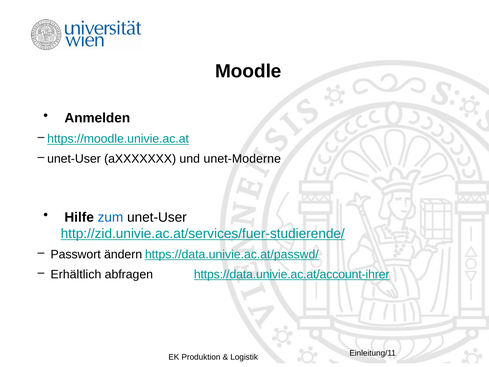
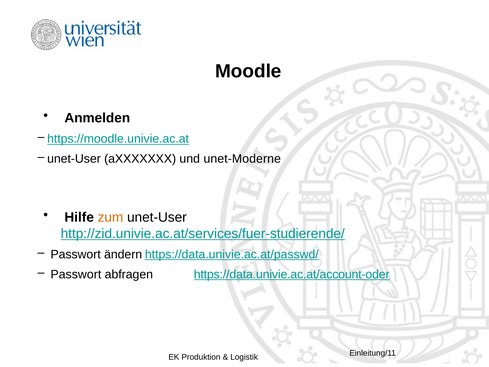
zum colour: blue -> orange
Erhältlich at (76, 274): Erhältlich -> Passwort
https://data.univie.ac.at/account-ihrer: https://data.univie.ac.at/account-ihrer -> https://data.univie.ac.at/account-oder
